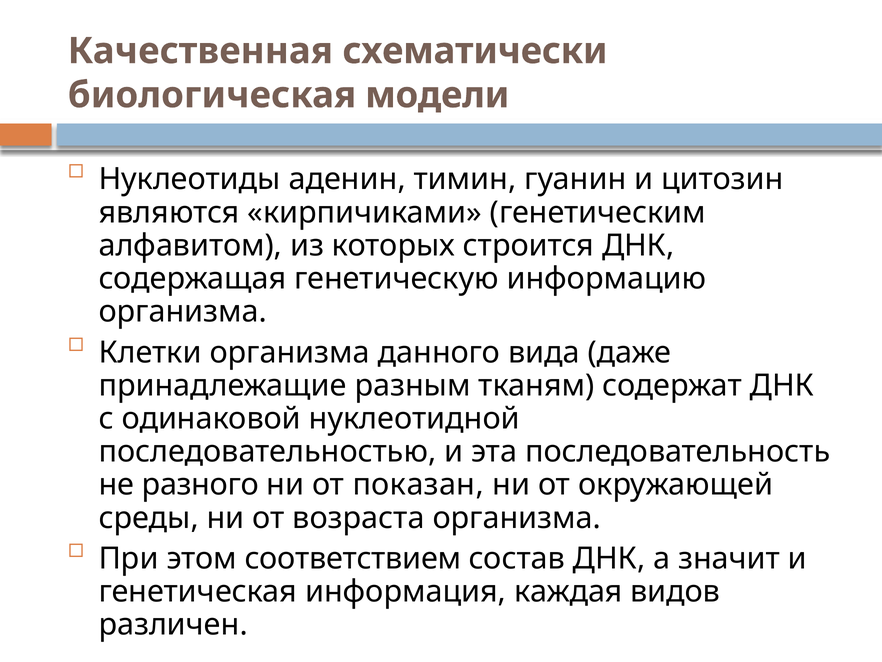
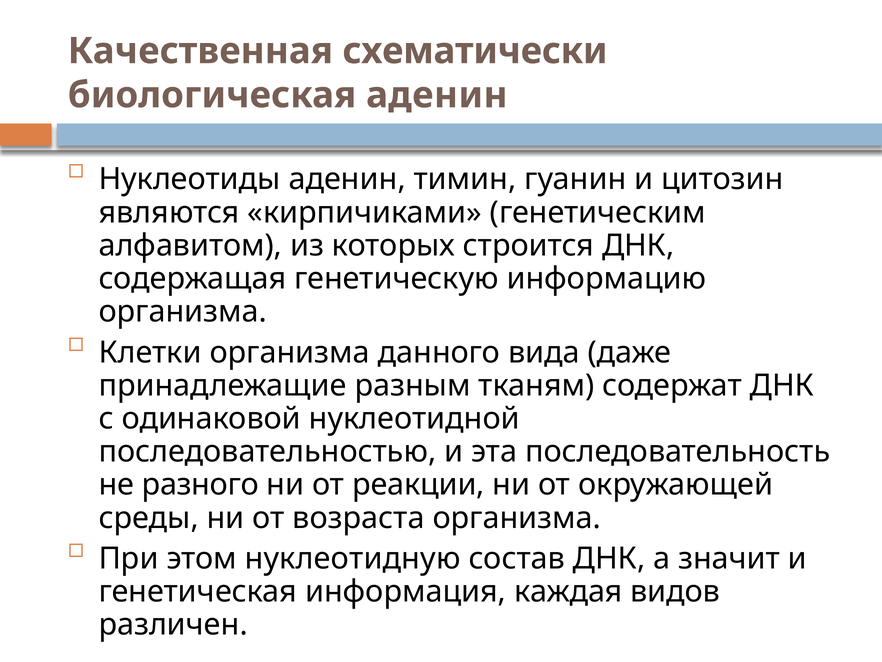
биологическая модели: модели -> аденин
показан: показан -> реакции
соответствием: соответствием -> нуклеотидную
